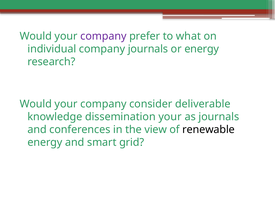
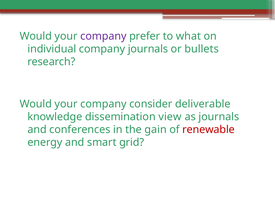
or energy: energy -> bullets
dissemination your: your -> view
view: view -> gain
renewable colour: black -> red
